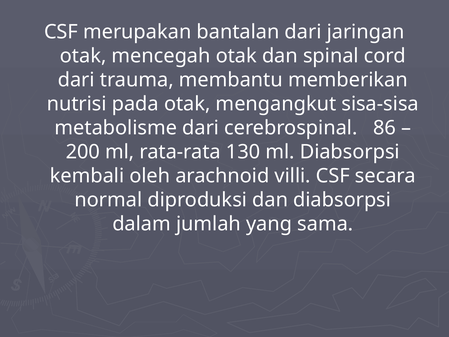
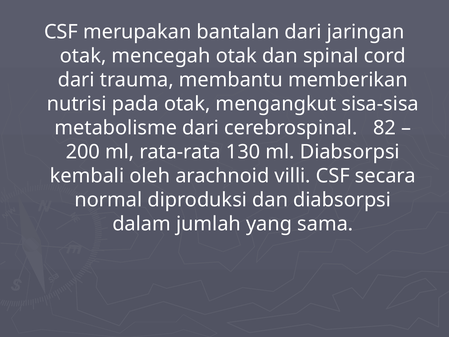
86: 86 -> 82
